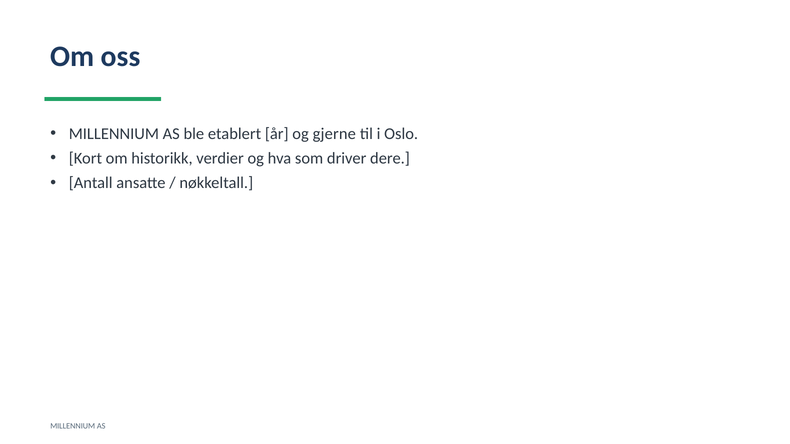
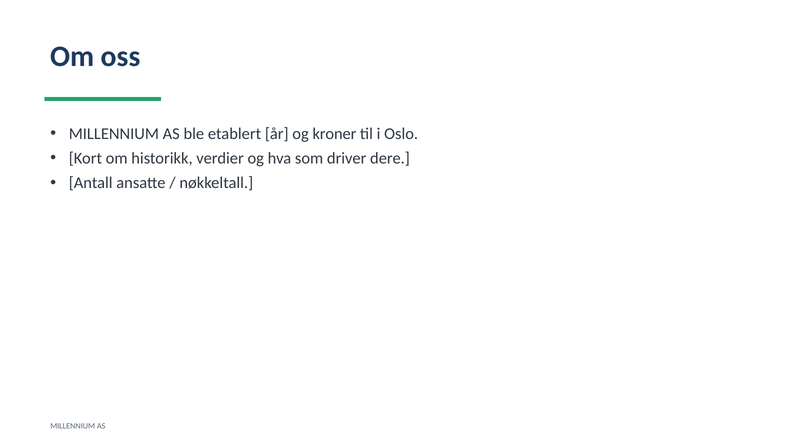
gjerne: gjerne -> kroner
